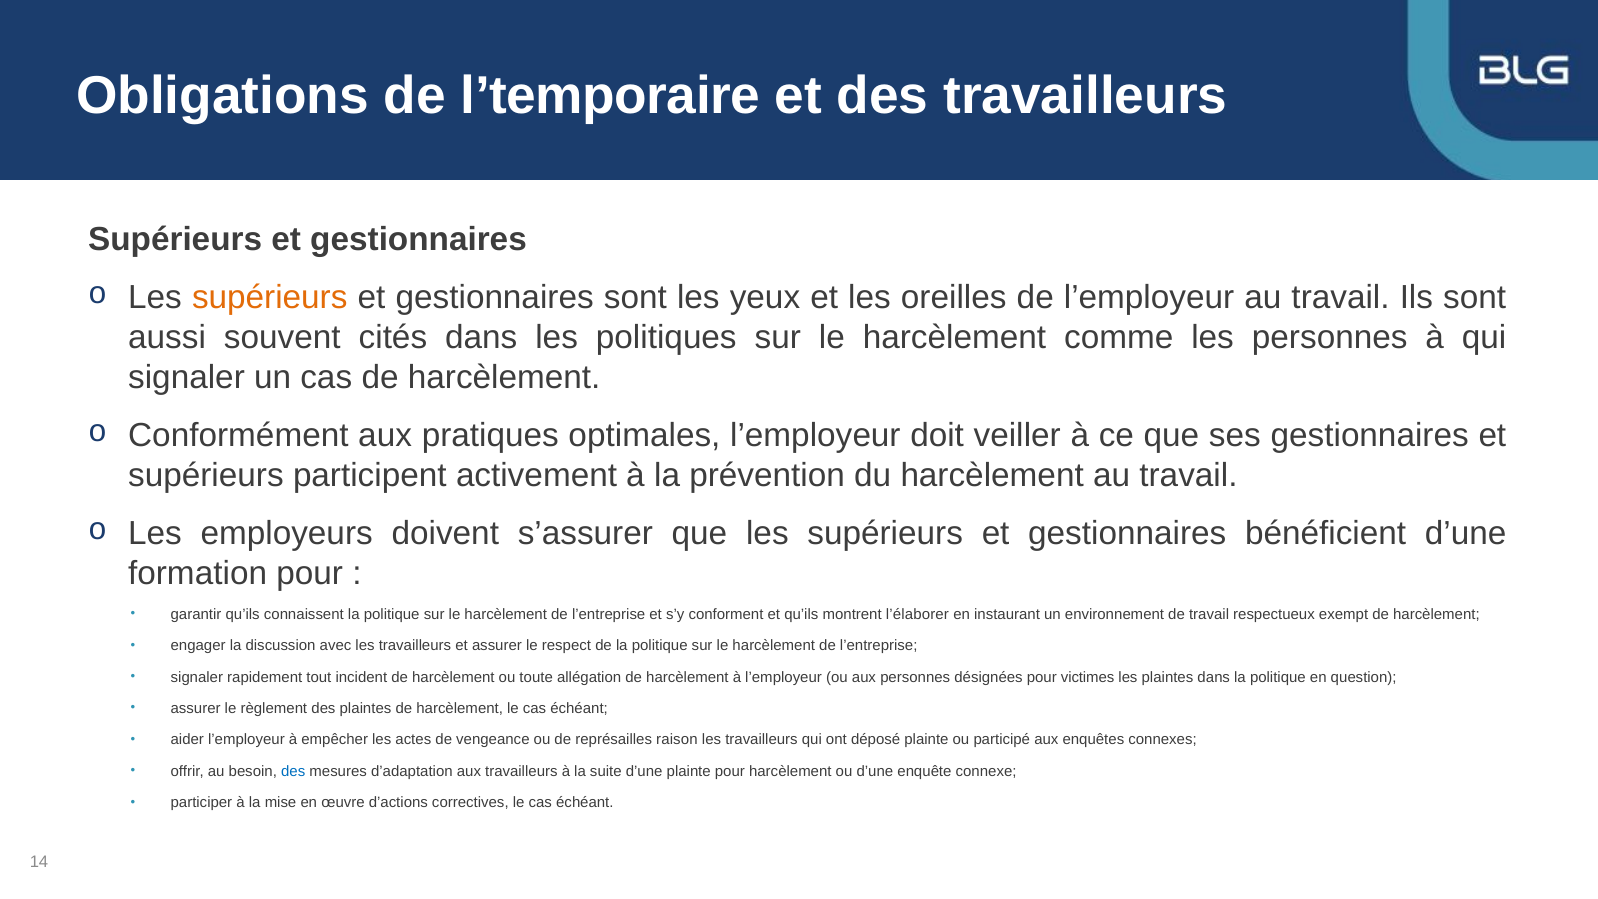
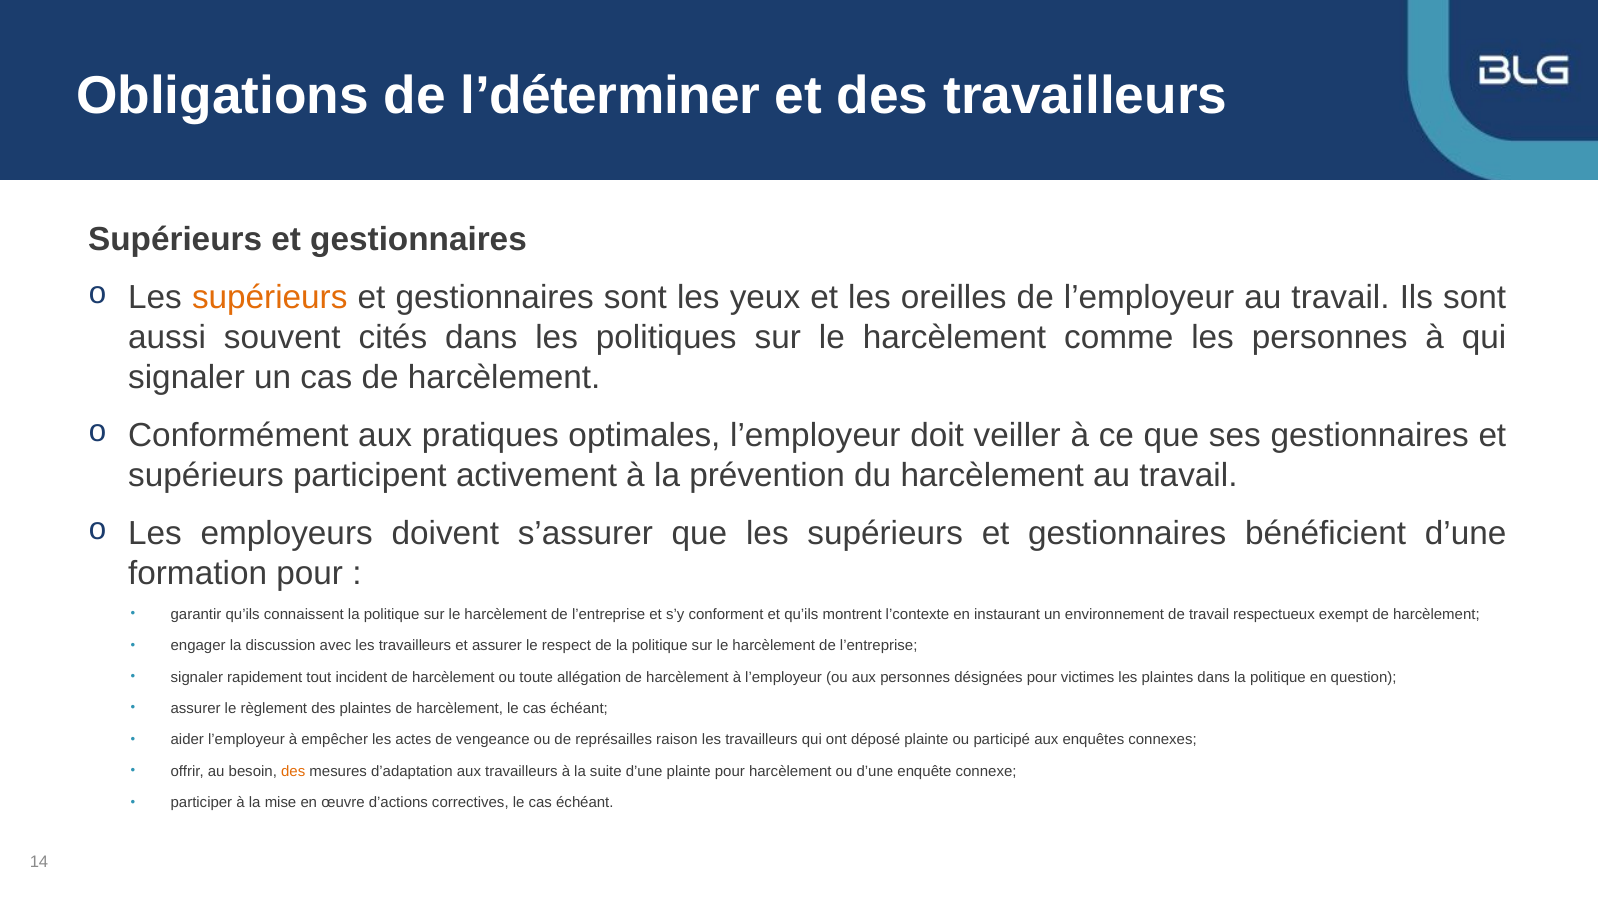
l’temporaire: l’temporaire -> l’déterminer
l’élaborer: l’élaborer -> l’contexte
des at (293, 771) colour: blue -> orange
